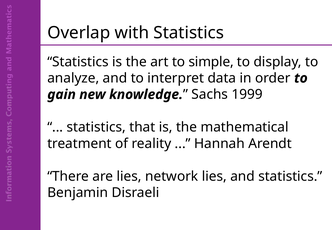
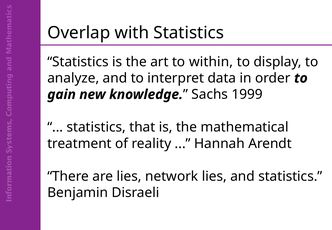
simple: simple -> within
